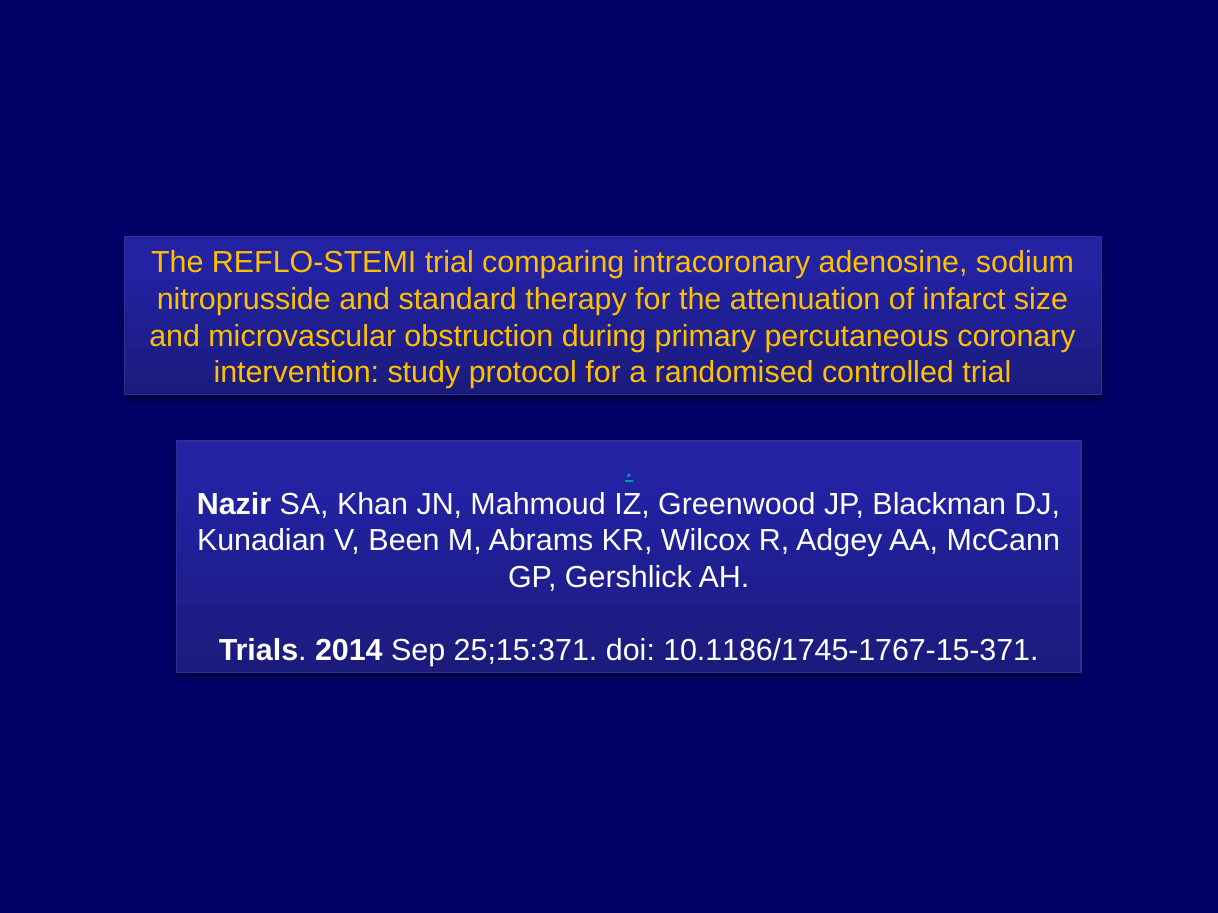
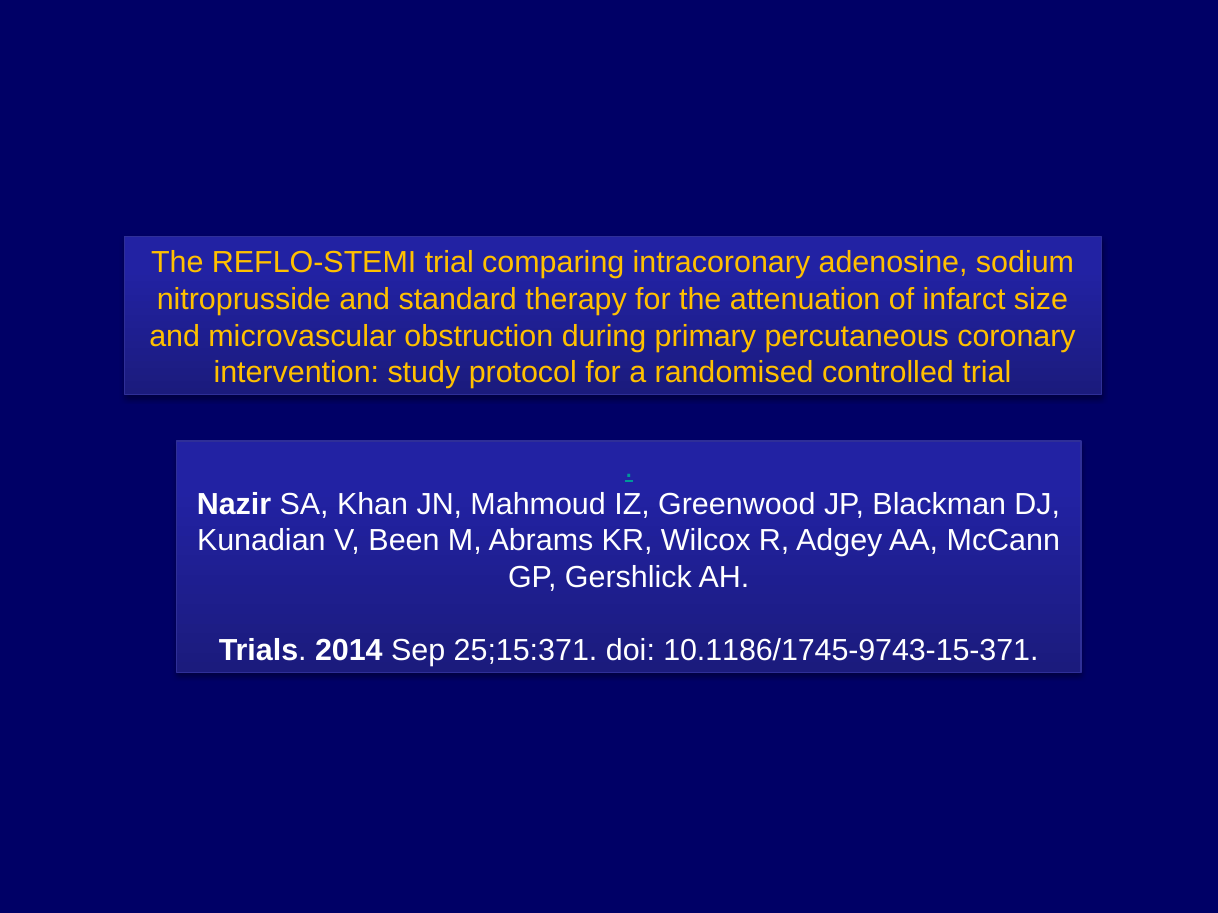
10.1186/1745-1767-15-371: 10.1186/1745-1767-15-371 -> 10.1186/1745-9743-15-371
